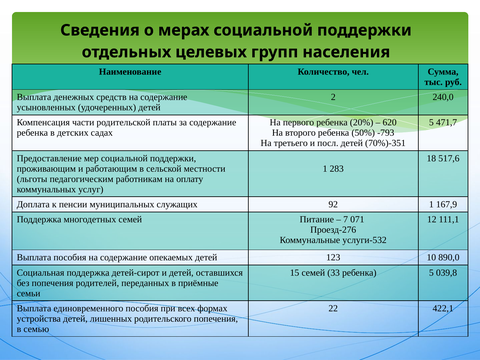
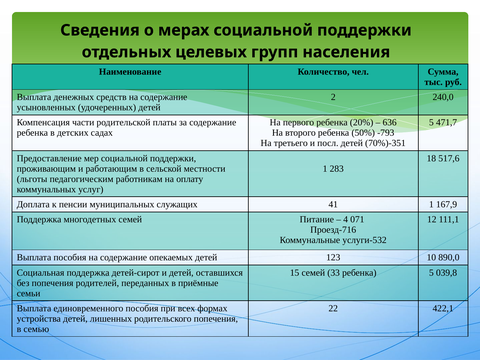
620: 620 -> 636
92: 92 -> 41
7: 7 -> 4
Проезд-276: Проезд-276 -> Проезд-716
